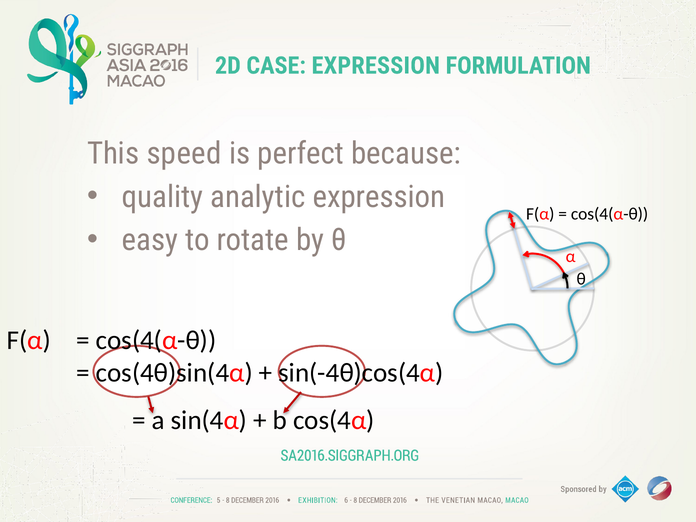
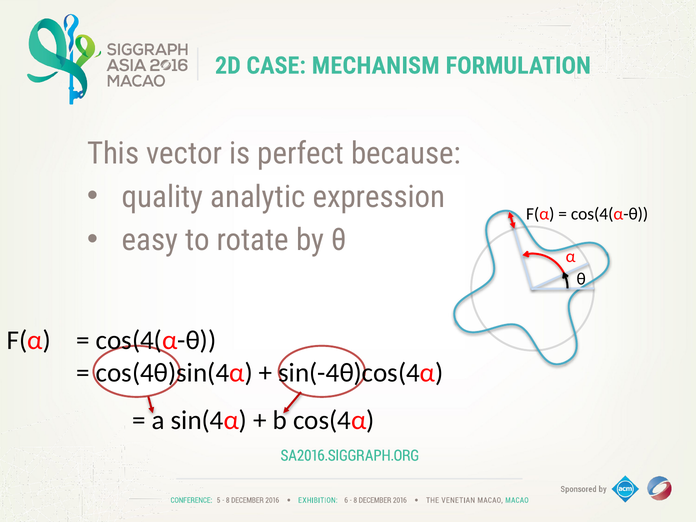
CASE EXPRESSION: EXPRESSION -> MECHANISM
speed: speed -> vector
